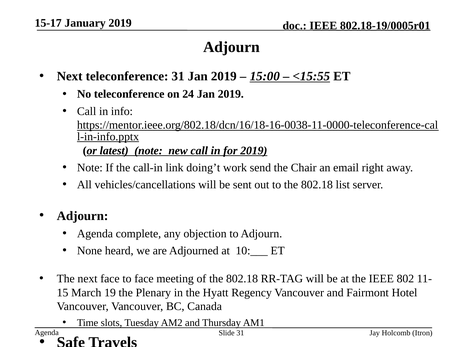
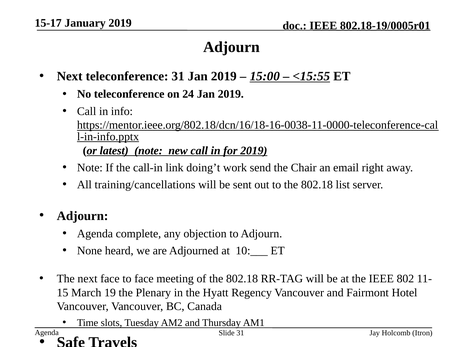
vehicles/cancellations: vehicles/cancellations -> training/cancellations
